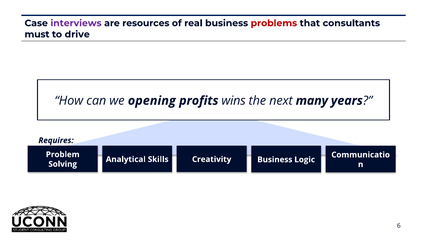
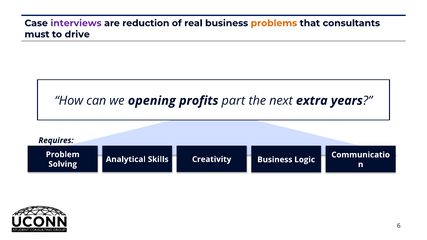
resources: resources -> reduction
problems colour: red -> orange
wins: wins -> part
many: many -> extra
